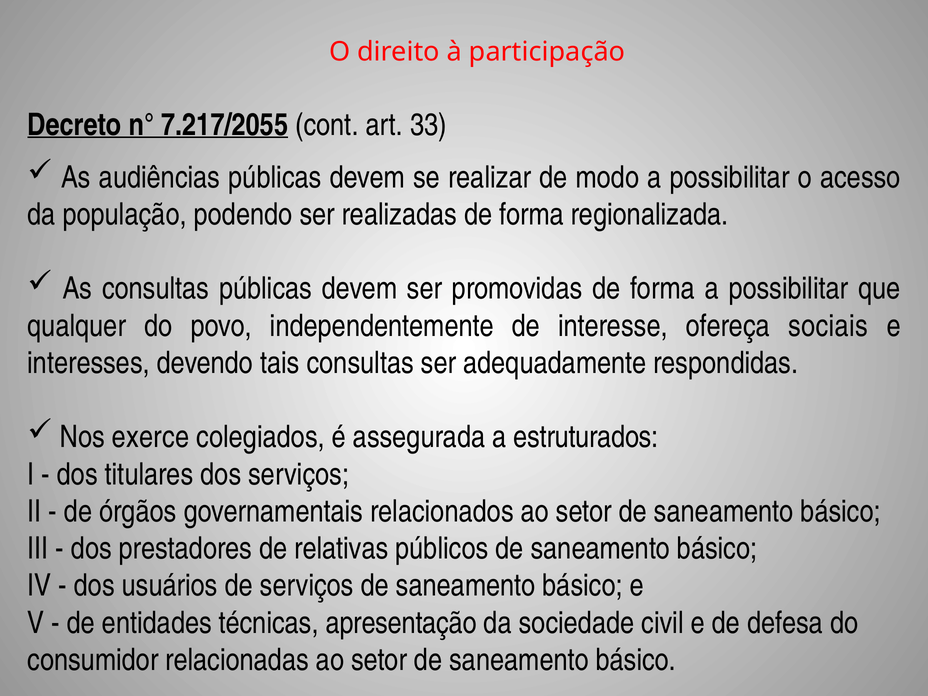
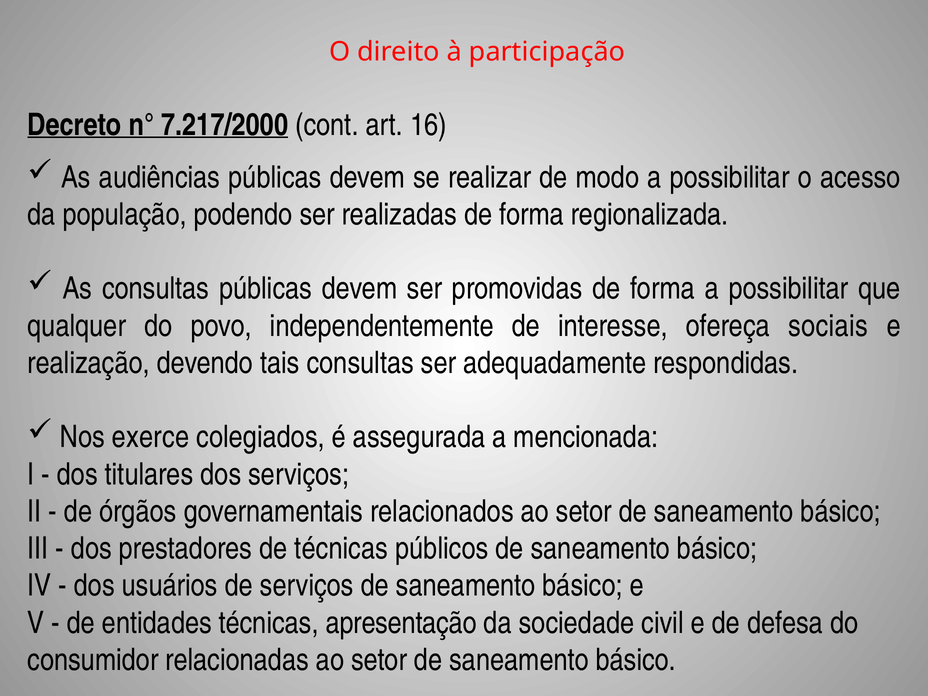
7.217/2055: 7.217/2055 -> 7.217/2000
33: 33 -> 16
interesses: interesses -> realização
estruturados: estruturados -> mencionada
de relativas: relativas -> técnicas
